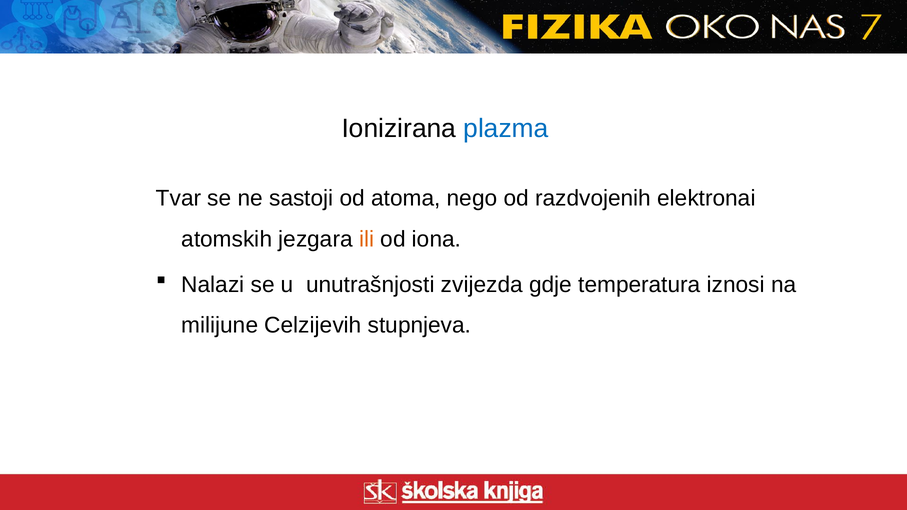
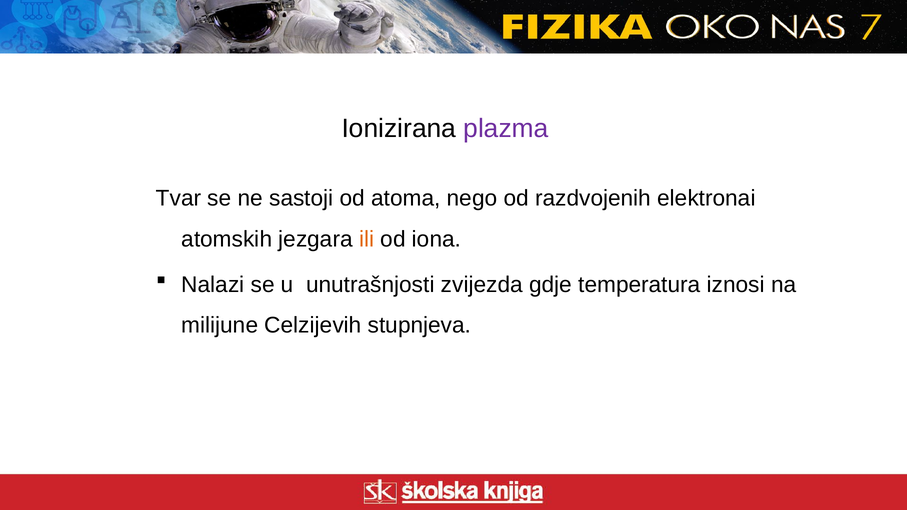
plazma colour: blue -> purple
